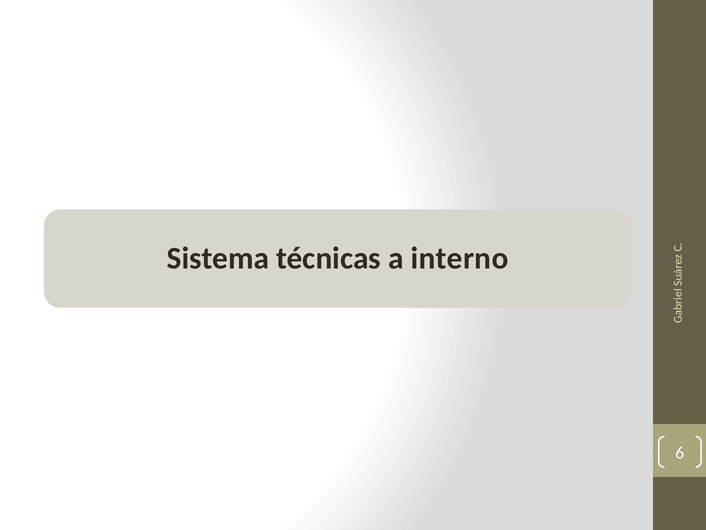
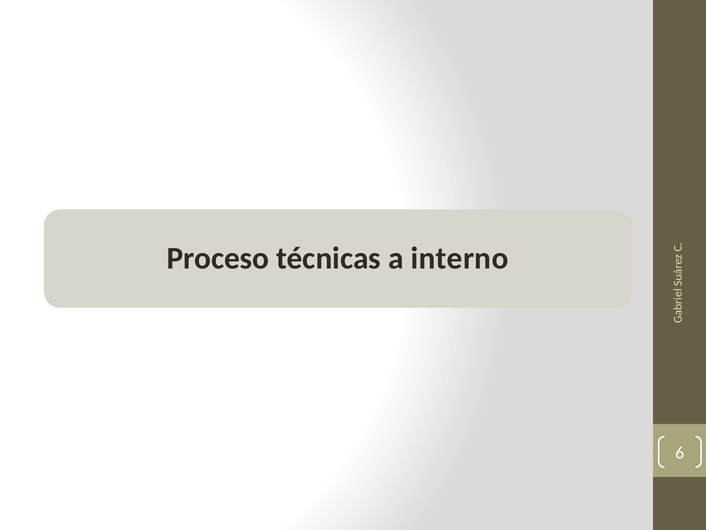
Sistema: Sistema -> Proceso
